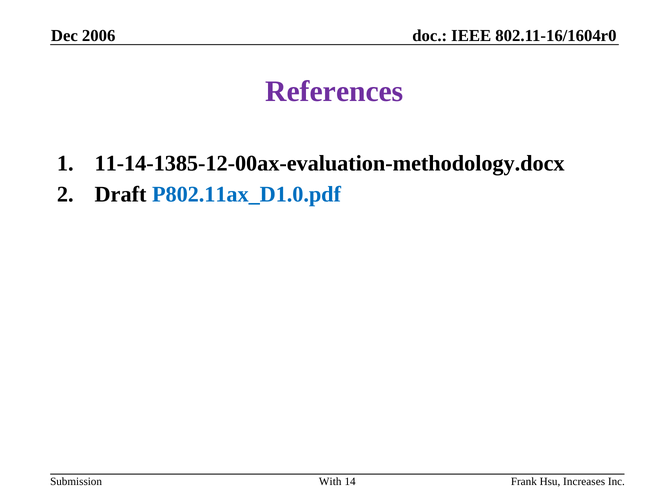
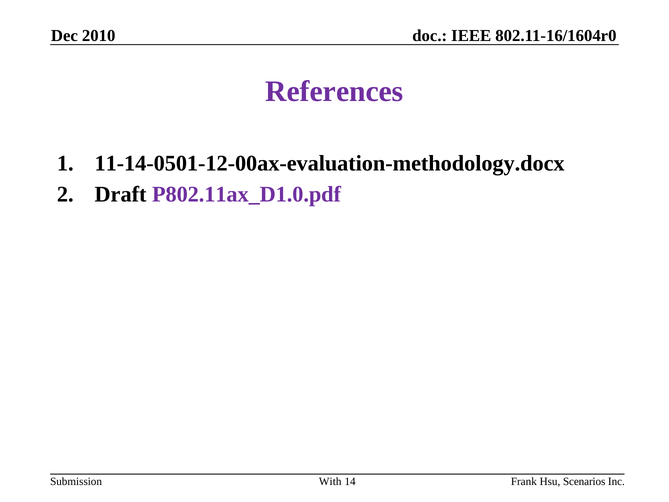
2006: 2006 -> 2010
11-14-1385-12-00ax-evaluation-methodology.docx: 11-14-1385-12-00ax-evaluation-methodology.docx -> 11-14-0501-12-00ax-evaluation-methodology.docx
P802.11ax_D1.0.pdf colour: blue -> purple
Increases: Increases -> Scenarios
